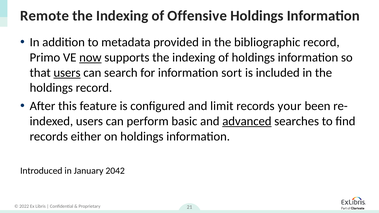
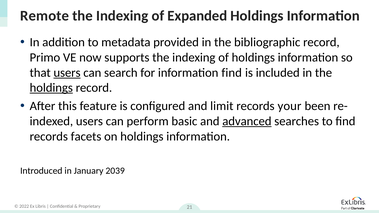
Offensive: Offensive -> Expanded
now underline: present -> none
information sort: sort -> find
holdings at (51, 88) underline: none -> present
either: either -> facets
2042: 2042 -> 2039
